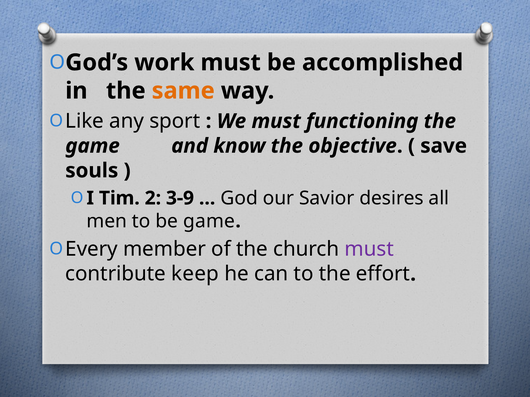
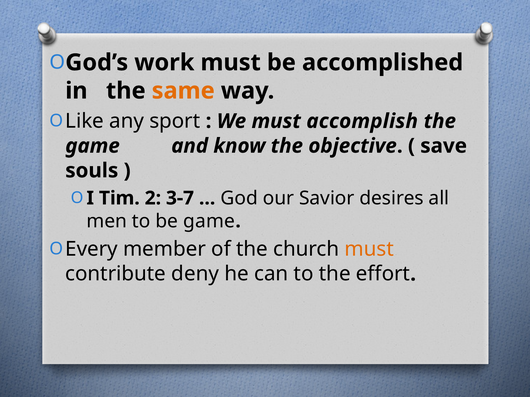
functioning: functioning -> accomplish
3-9: 3-9 -> 3-7
must at (369, 249) colour: purple -> orange
keep: keep -> deny
